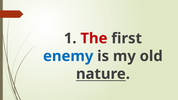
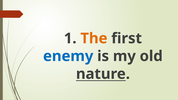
The colour: red -> orange
